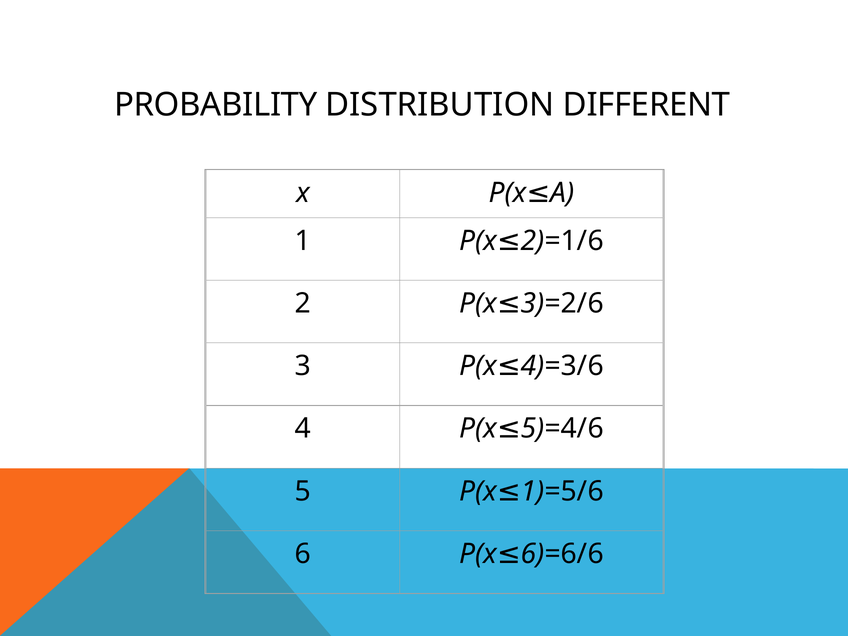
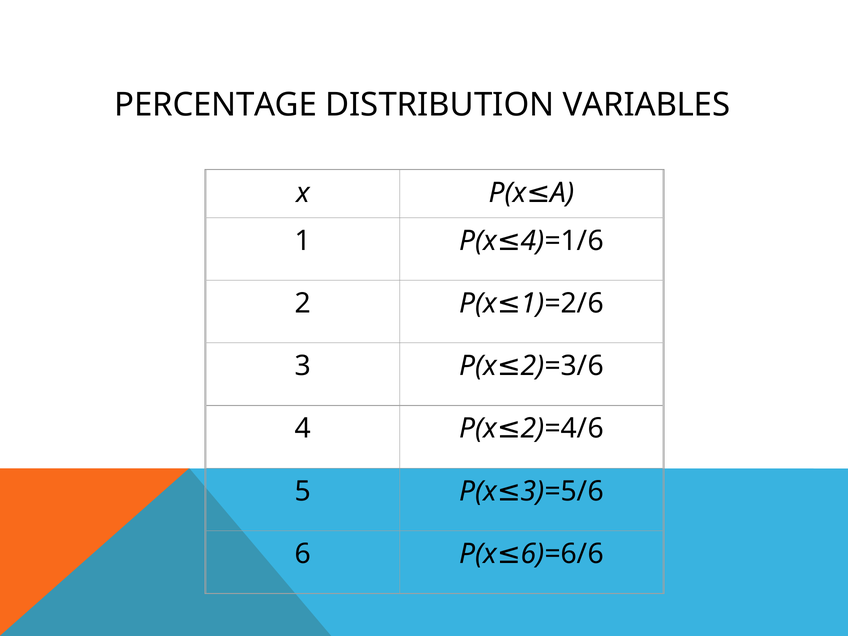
PROBABILITY: PROBABILITY -> PERCENTAGE
DIFFERENT: DIFFERENT -> VARIABLES
2 at (533, 241): 2 -> 4
3 at (533, 303): 3 -> 1
4 at (533, 366): 4 -> 2
5 at (533, 429): 5 -> 2
1 at (533, 491): 1 -> 3
